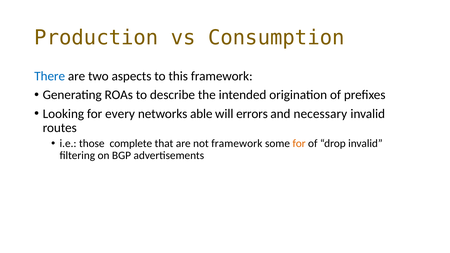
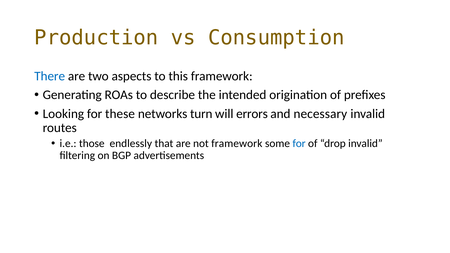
every: every -> these
able: able -> turn
complete: complete -> endlessly
for at (299, 144) colour: orange -> blue
